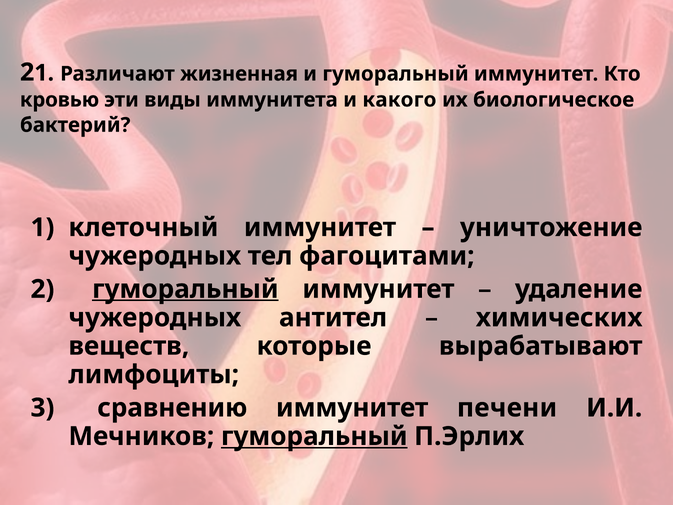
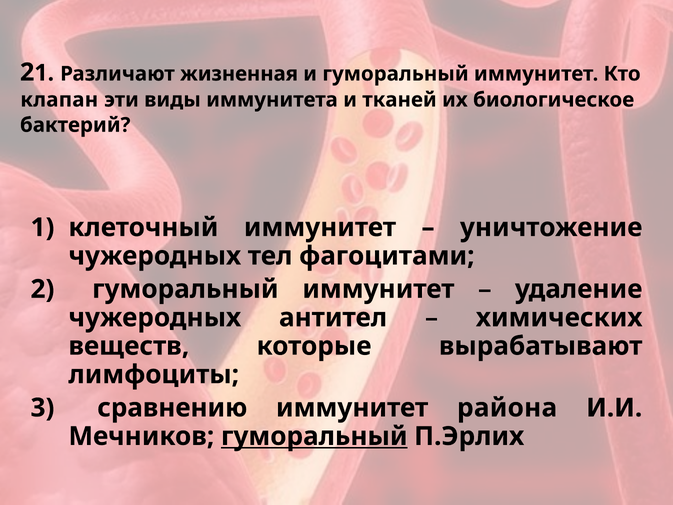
кровью: кровью -> клапан
какого: какого -> тканей
гуморальный at (185, 289) underline: present -> none
печени: печени -> района
